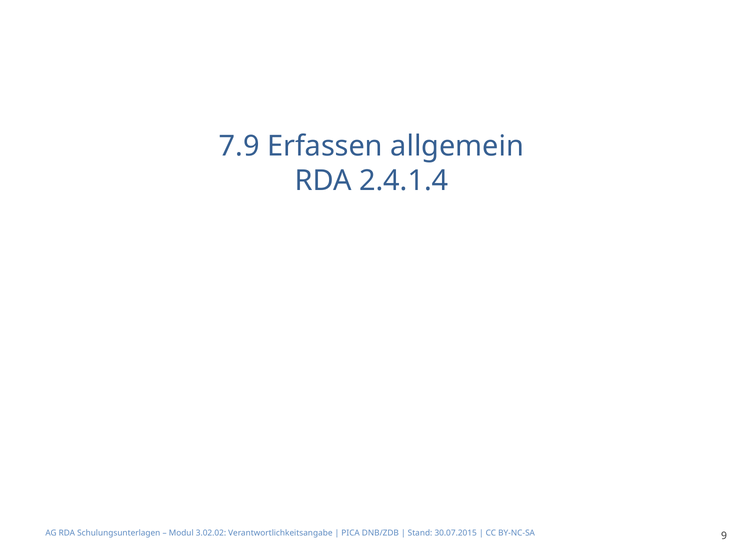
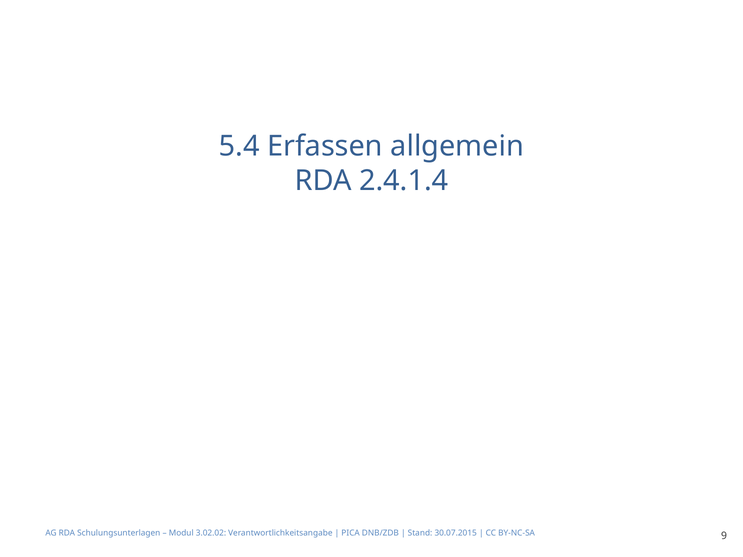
7.9: 7.9 -> 5.4
